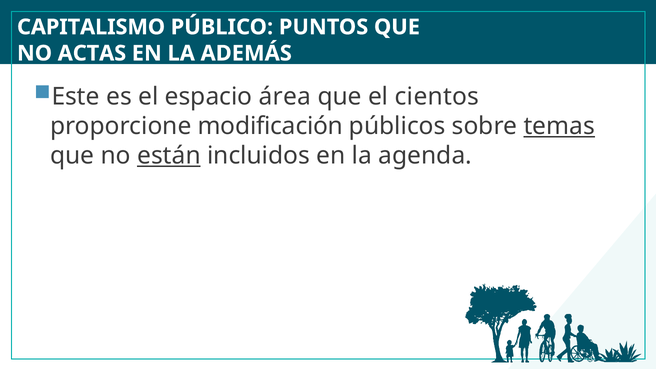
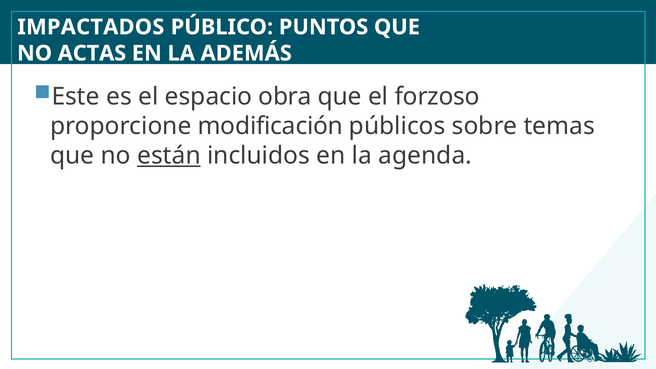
CAPITALISMO: CAPITALISMO -> IMPACTADOS
área: área -> obra
cientos: cientos -> forzoso
temas underline: present -> none
